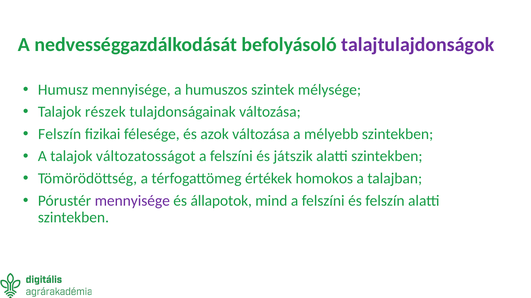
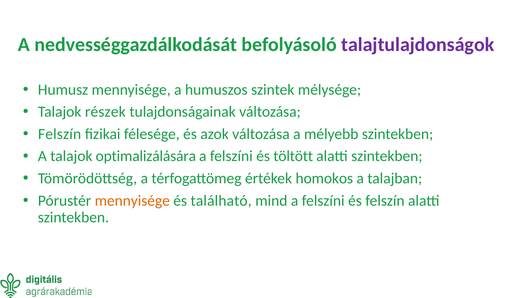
változatosságot: változatosságot -> optimalizálására
játszik: játszik -> töltött
mennyisége at (132, 201) colour: purple -> orange
állapotok: állapotok -> található
